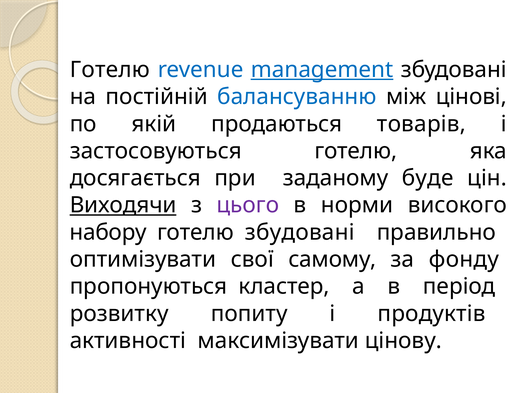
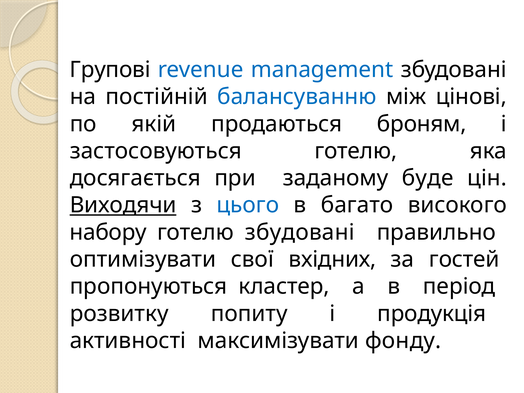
Готелю at (110, 70): Готелю -> Групові
management underline: present -> none
товарів: товарів -> броням
цього colour: purple -> blue
норми: норми -> багато
самому: самому -> вхідних
фонду: фонду -> гостей
продуктів: продуктів -> продукція
цінову: цінову -> фонду
